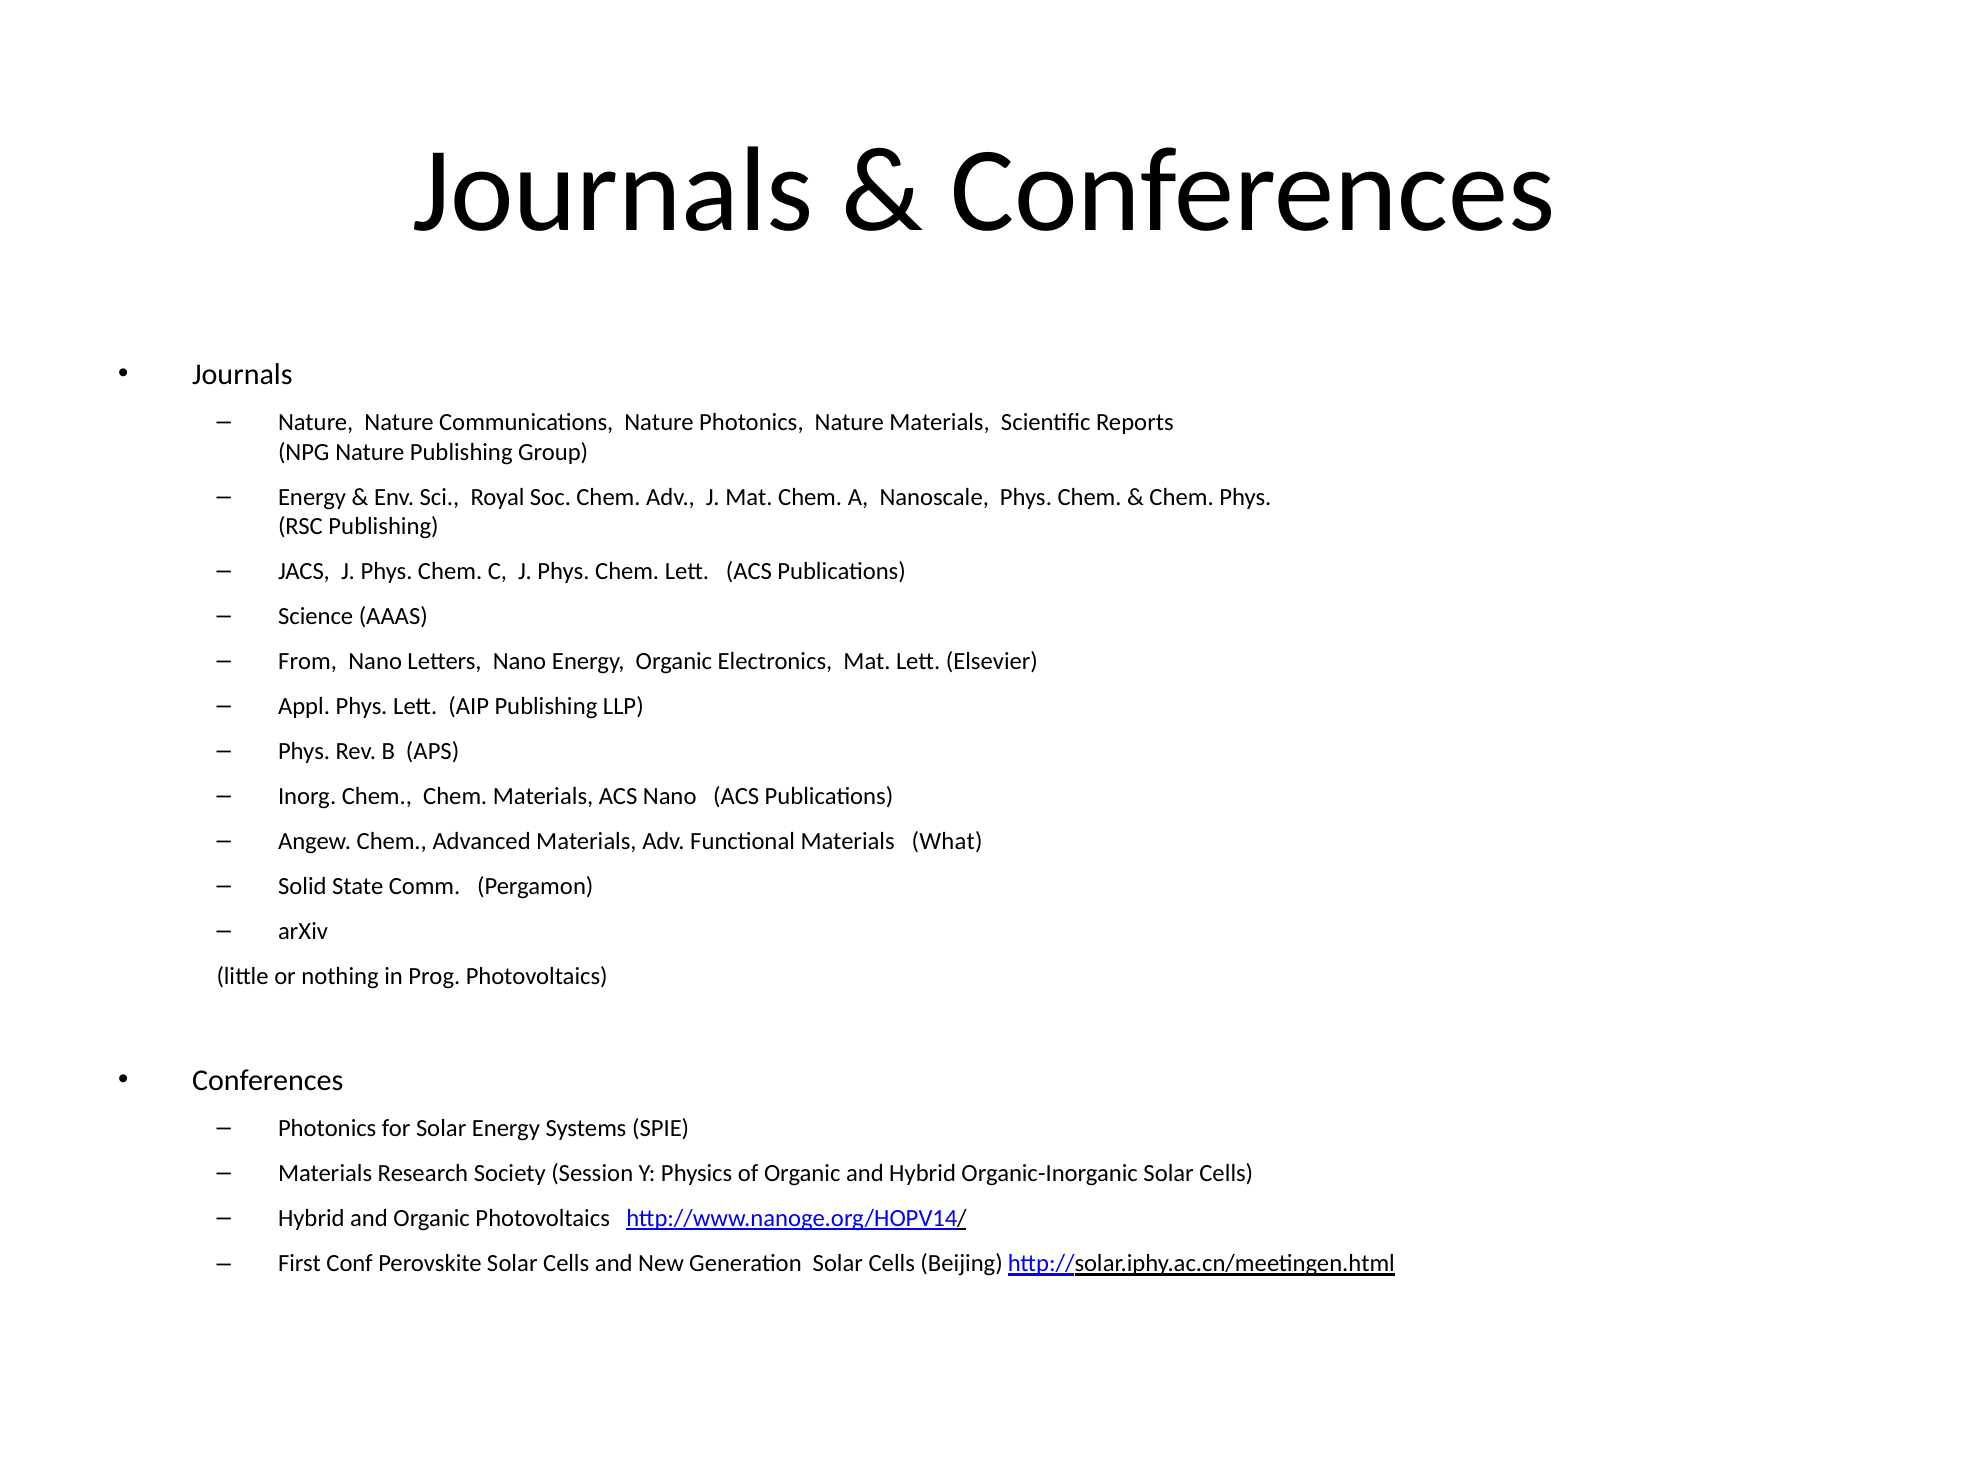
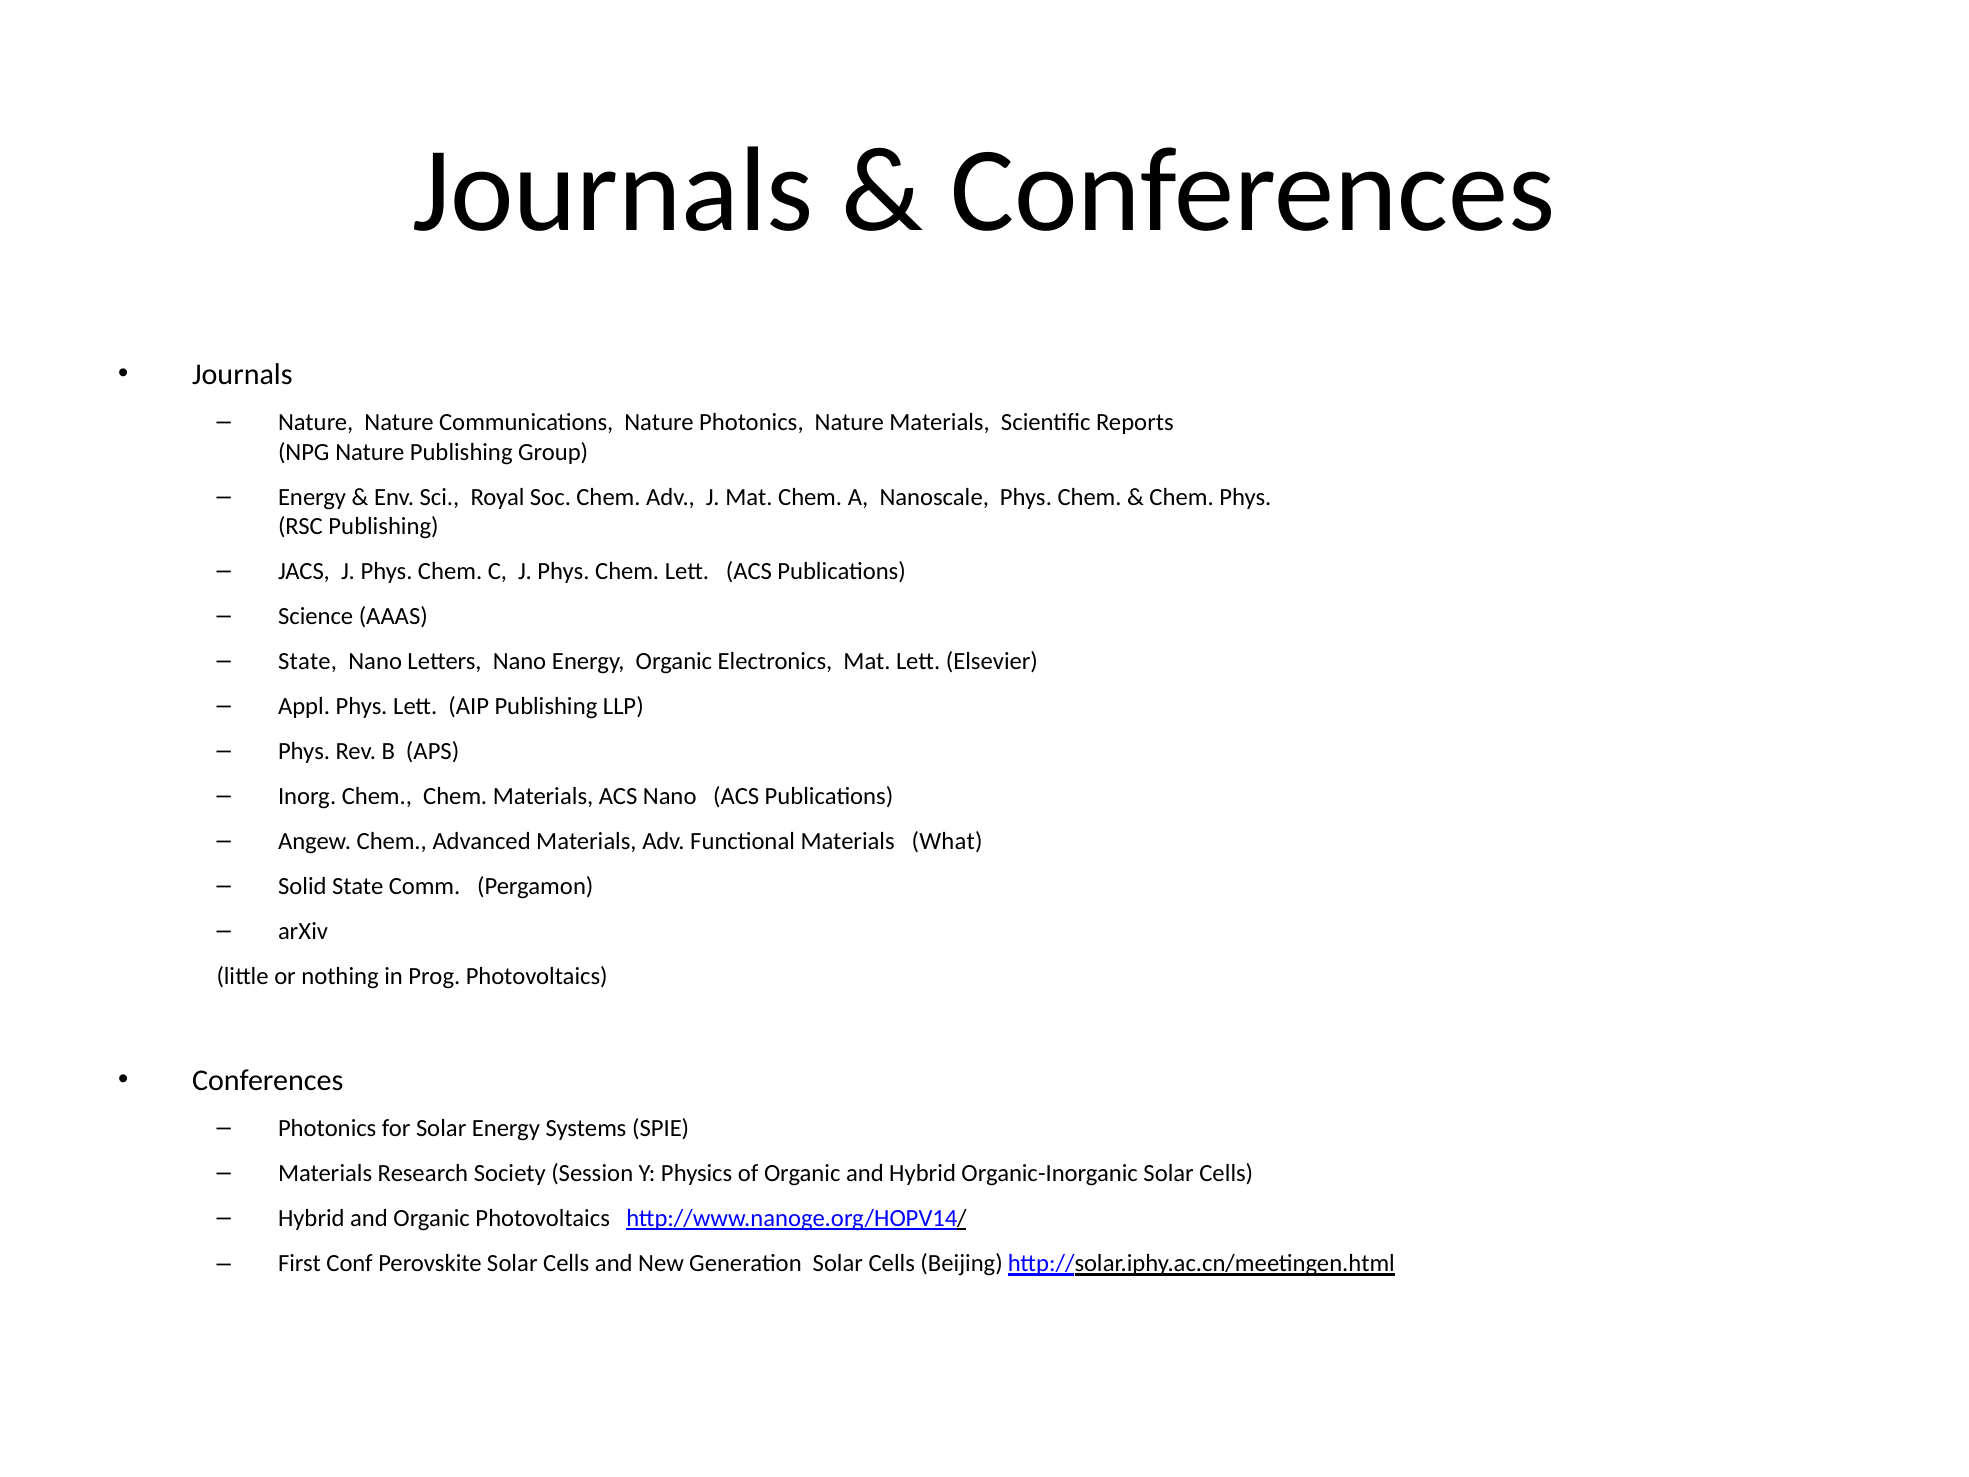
From at (308, 661): From -> State
